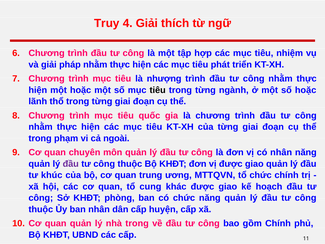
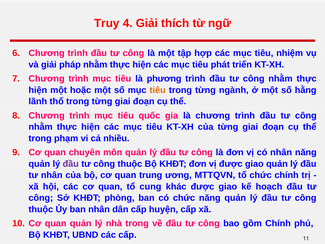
nhượng: nhượng -> phương
tiêu at (158, 90) colour: black -> orange
số hoặc: hoặc -> hằng
ngoài: ngoài -> nhiều
tư khúc: khúc -> nhân
